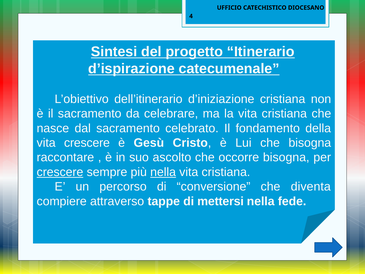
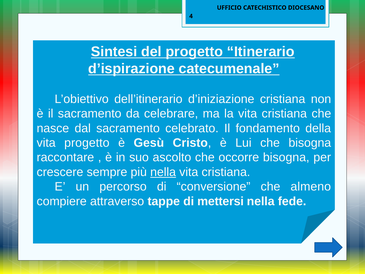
vita crescere: crescere -> progetto
crescere at (60, 172) underline: present -> none
diventa: diventa -> almeno
